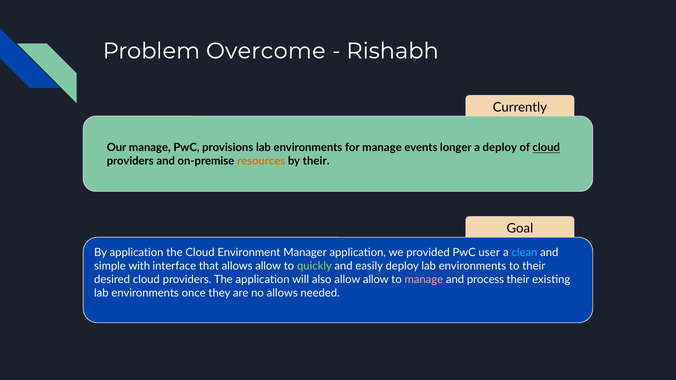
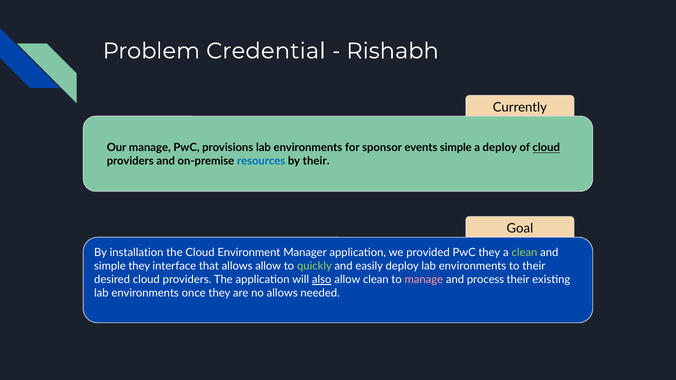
Overcome: Overcome -> Credential
for manage: manage -> sponsor
events longer: longer -> simple
resources colour: orange -> blue
By application: application -> installation
PwC user: user -> they
clean at (524, 253) colour: light blue -> light green
simple with: with -> they
also underline: none -> present
allow allow: allow -> clean
